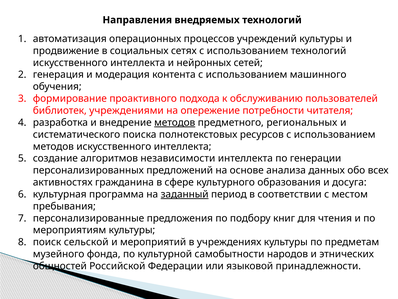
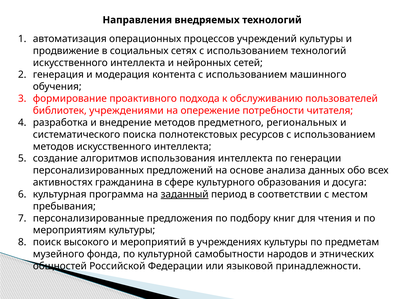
методов at (175, 122) underline: present -> none
независимости: независимости -> использования
сельской: сельской -> высокого
